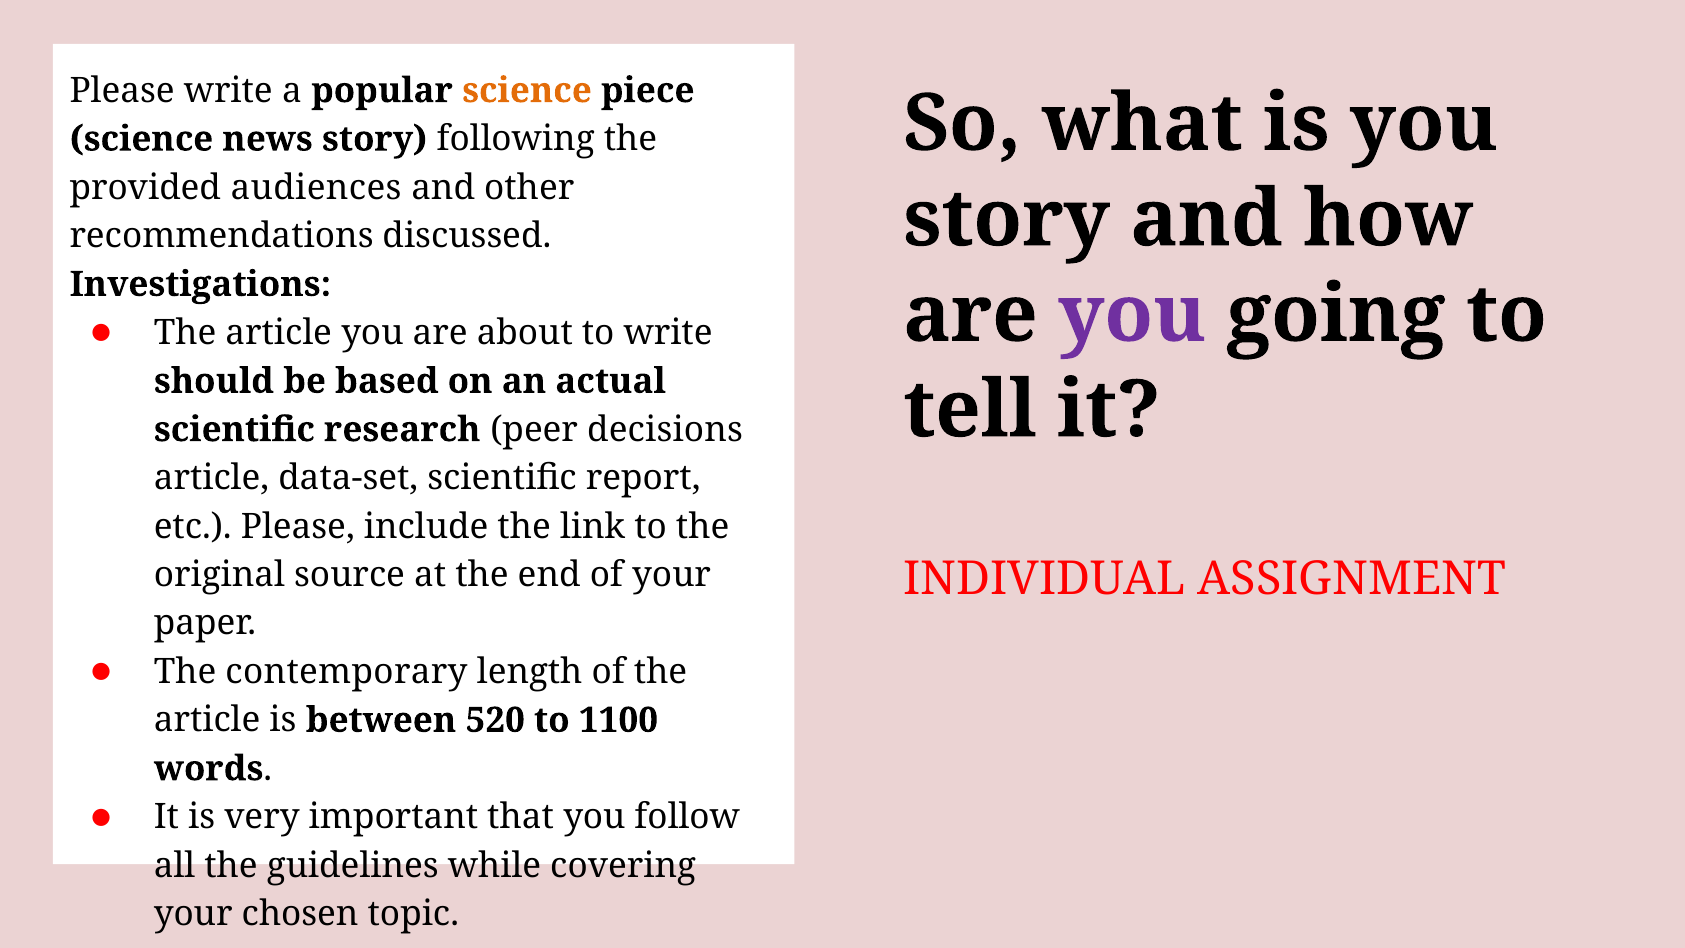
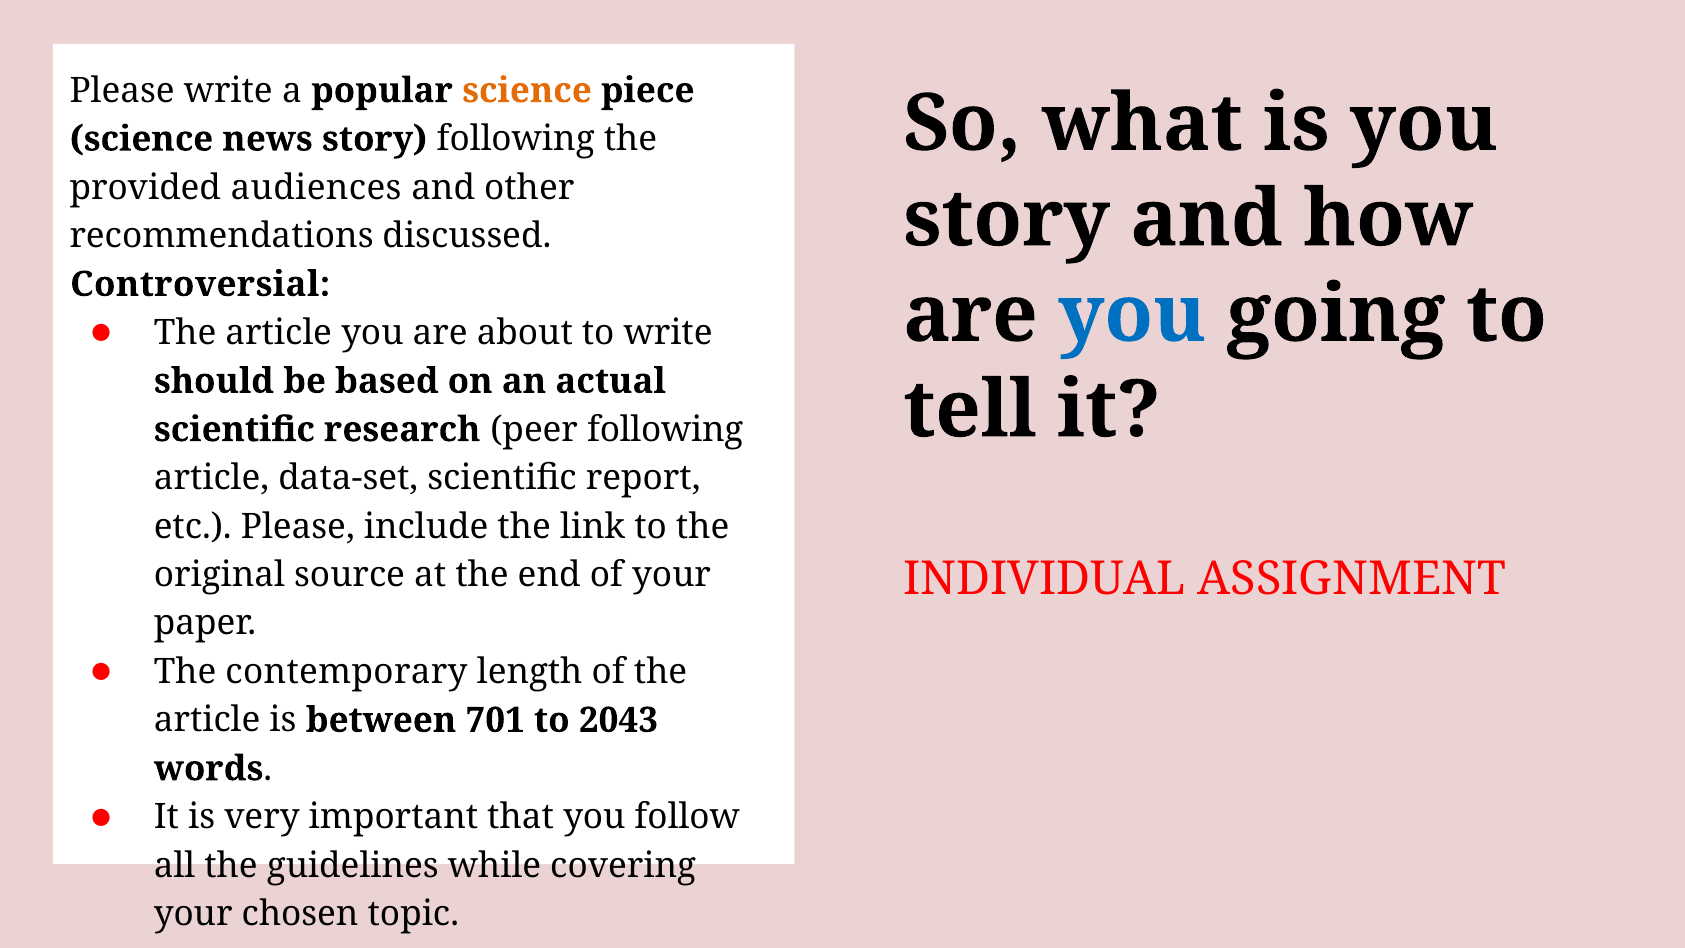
Investigations: Investigations -> Controversial
you at (1132, 315) colour: purple -> blue
peer decisions: decisions -> following
520: 520 -> 701
1100: 1100 -> 2043
